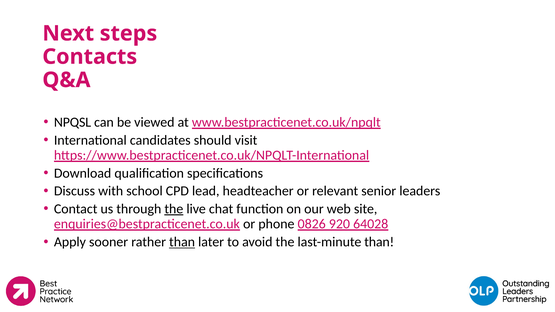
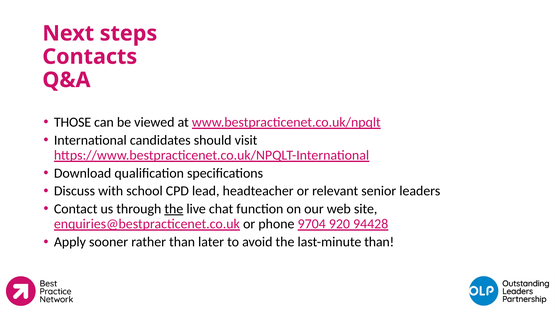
NPQSL: NPQSL -> THOSE
0826: 0826 -> 9704
64028: 64028 -> 94428
than at (182, 242) underline: present -> none
